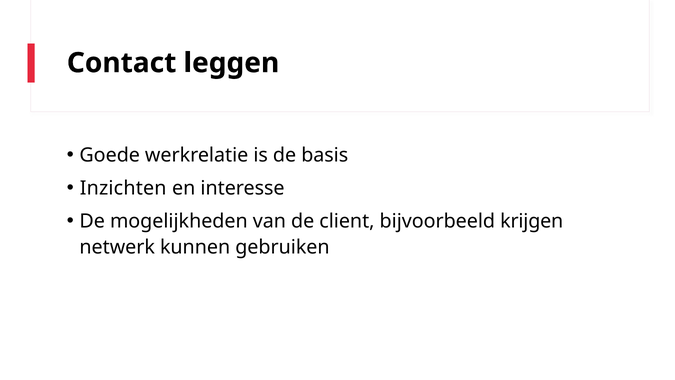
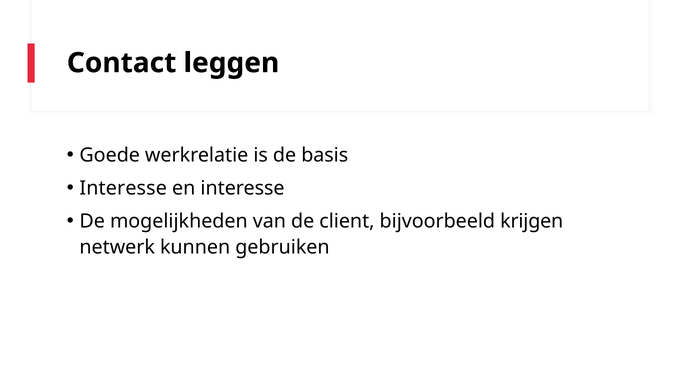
Inzichten at (123, 188): Inzichten -> Interesse
